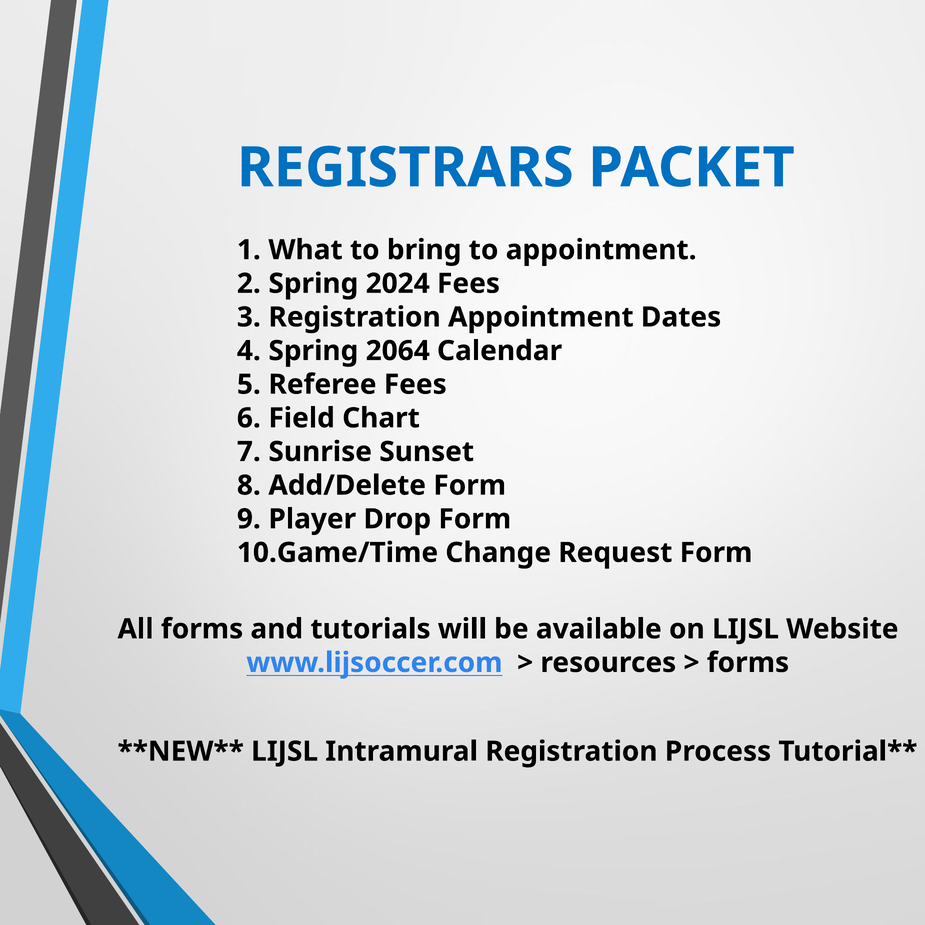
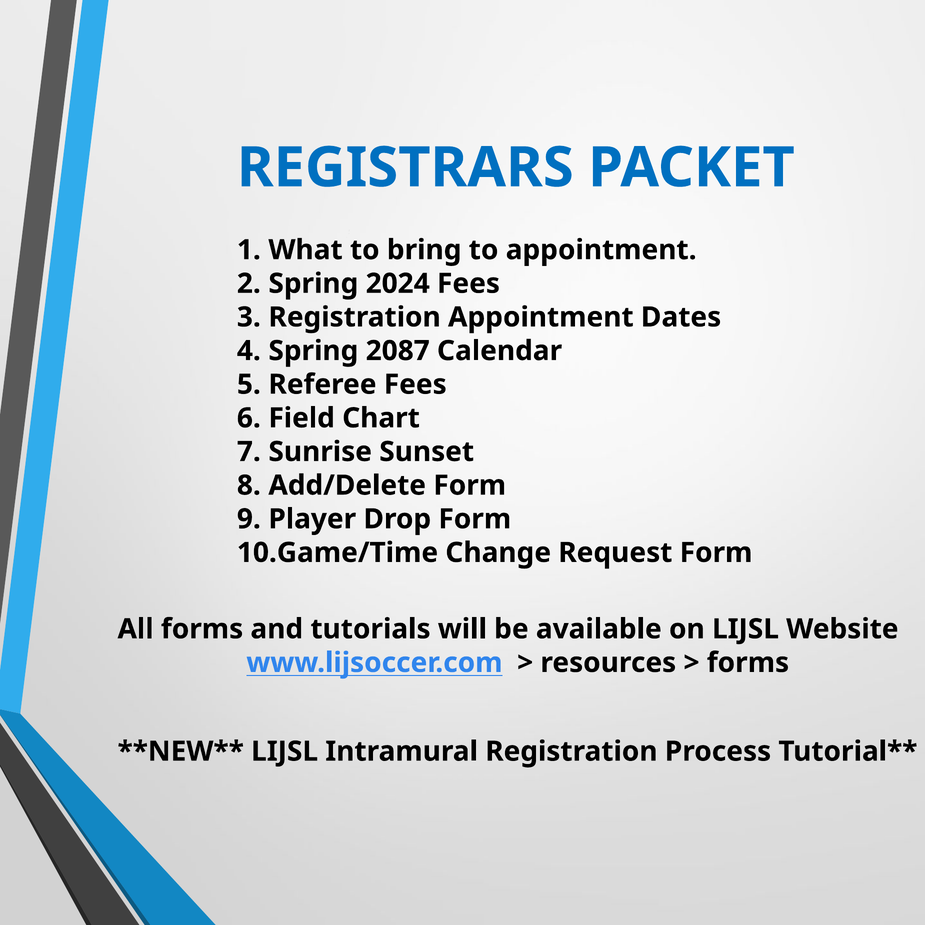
2064: 2064 -> 2087
